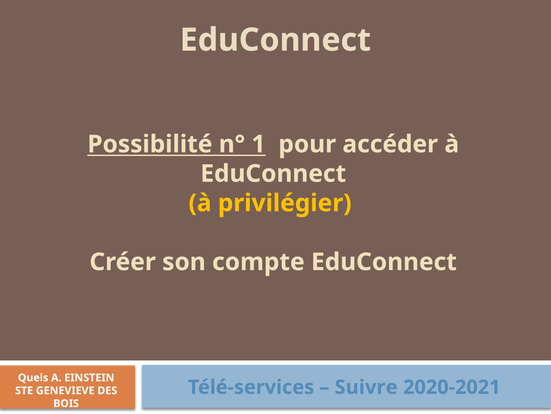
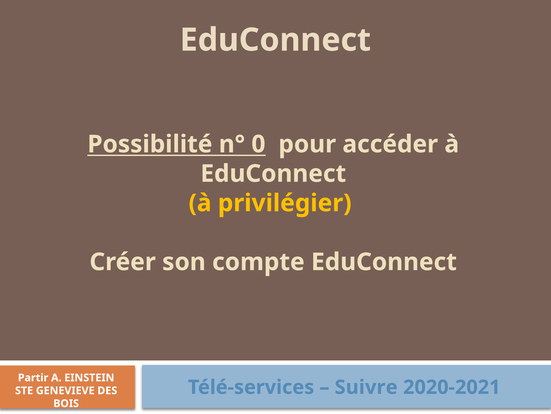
1: 1 -> 0
Quels: Quels -> Partir
